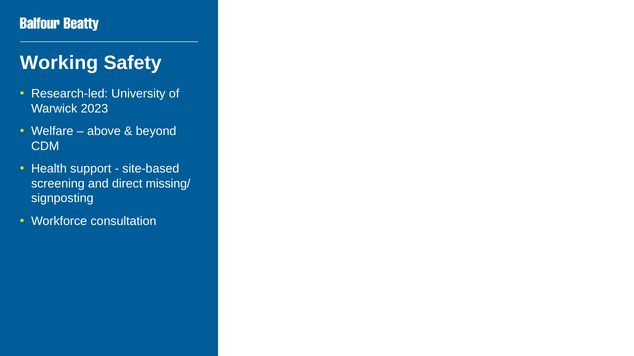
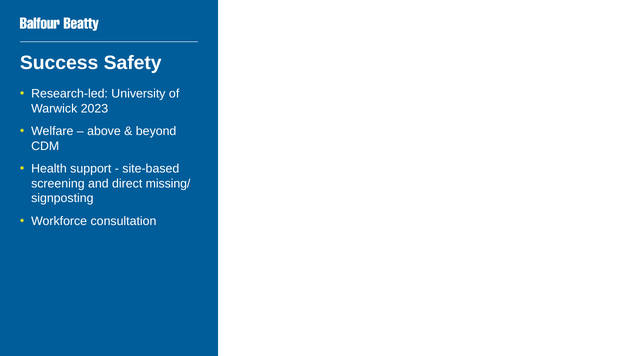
Working: Working -> Success
